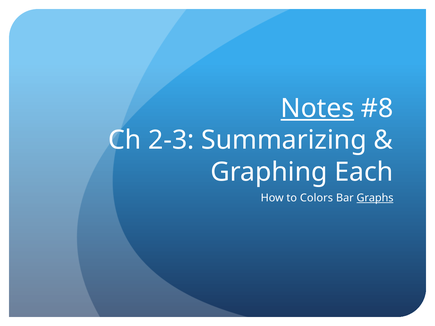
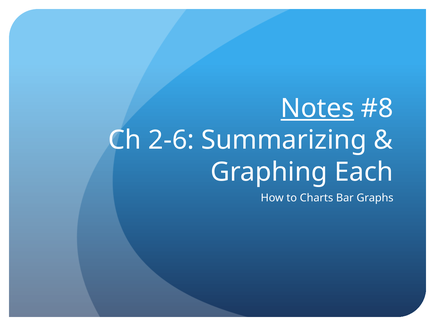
2-3: 2-3 -> 2-6
Colors: Colors -> Charts
Graphs underline: present -> none
